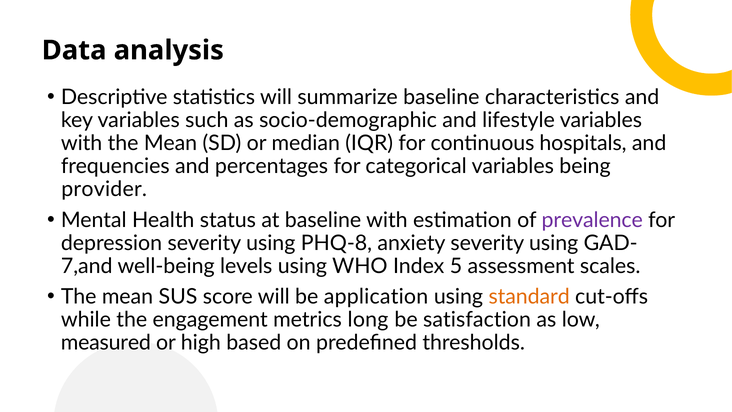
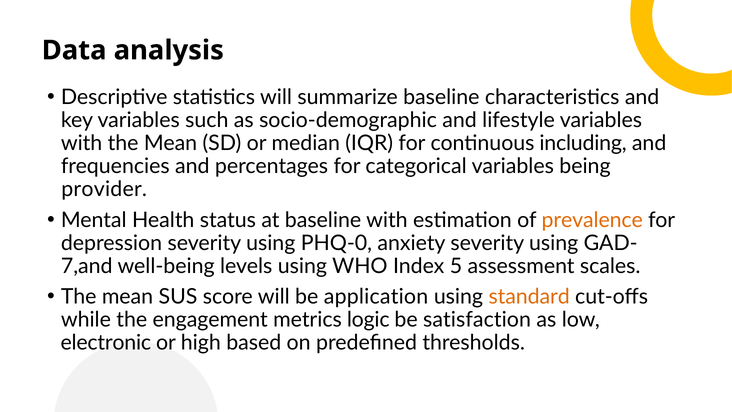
hospitals: hospitals -> including
prevalence colour: purple -> orange
PHQ-8: PHQ-8 -> PHQ-0
long: long -> logic
measured: measured -> electronic
